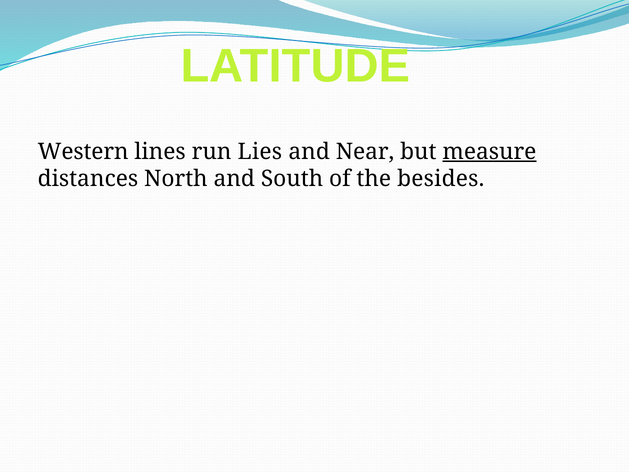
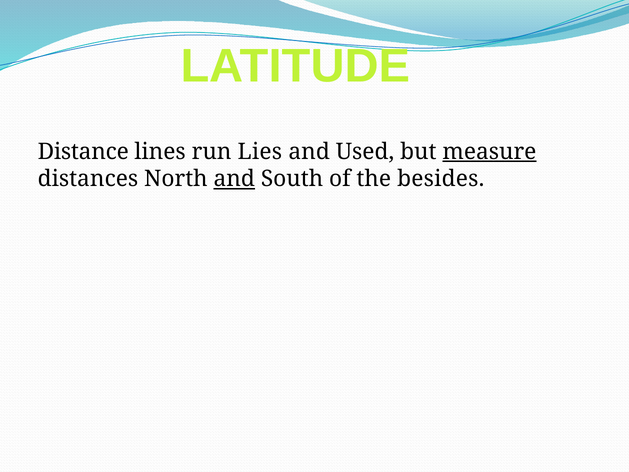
Western: Western -> Distance
Near: Near -> Used
and at (234, 179) underline: none -> present
